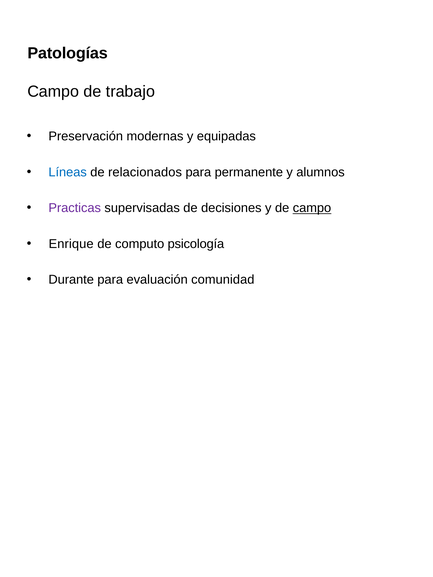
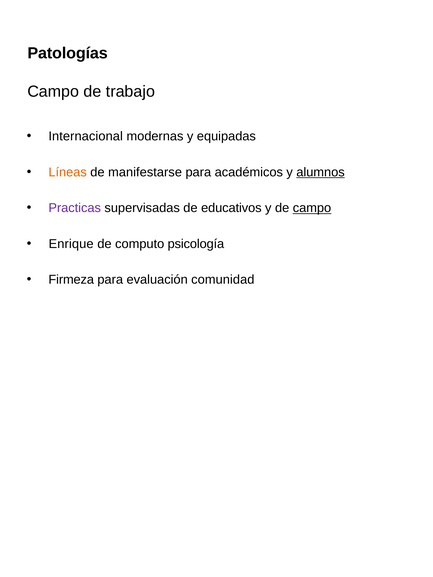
Preservación: Preservación -> Internacional
Líneas colour: blue -> orange
relacionados: relacionados -> manifestarse
permanente: permanente -> académicos
alumnos underline: none -> present
decisiones: decisiones -> educativos
Durante: Durante -> Firmeza
